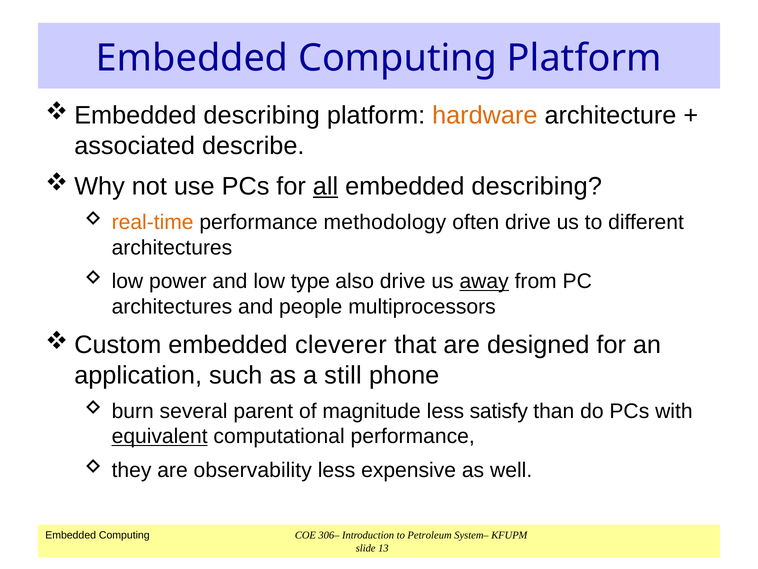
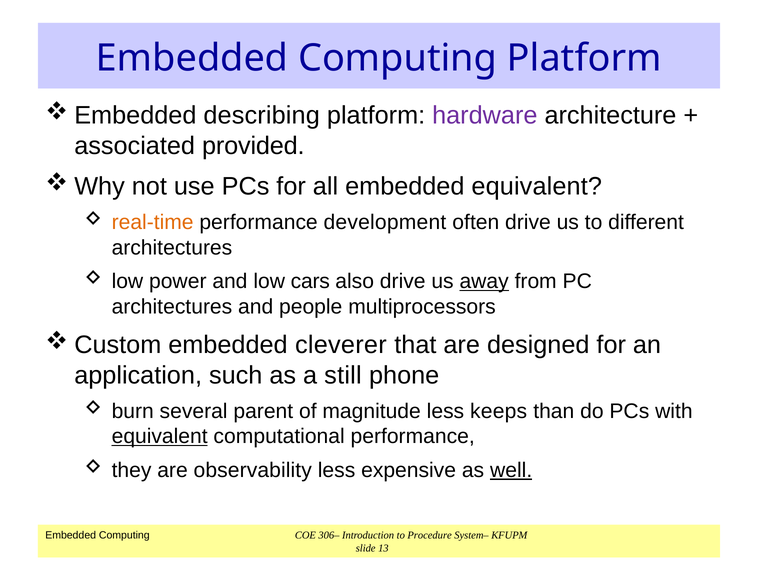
hardware colour: orange -> purple
describe: describe -> provided
all underline: present -> none
embedded describing: describing -> equivalent
methodology: methodology -> development
type: type -> cars
satisfy: satisfy -> keeps
well underline: none -> present
Petroleum: Petroleum -> Procedure
